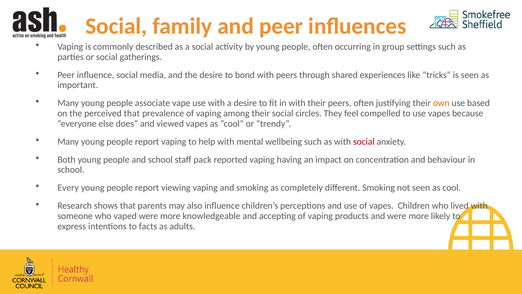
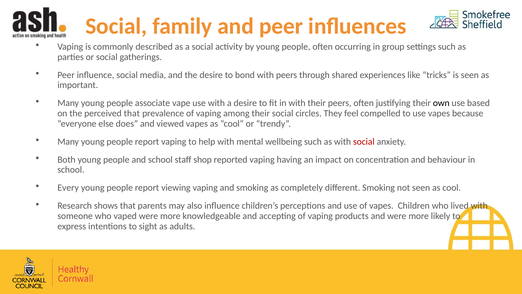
own colour: orange -> black
pack: pack -> shop
facts: facts -> sight
